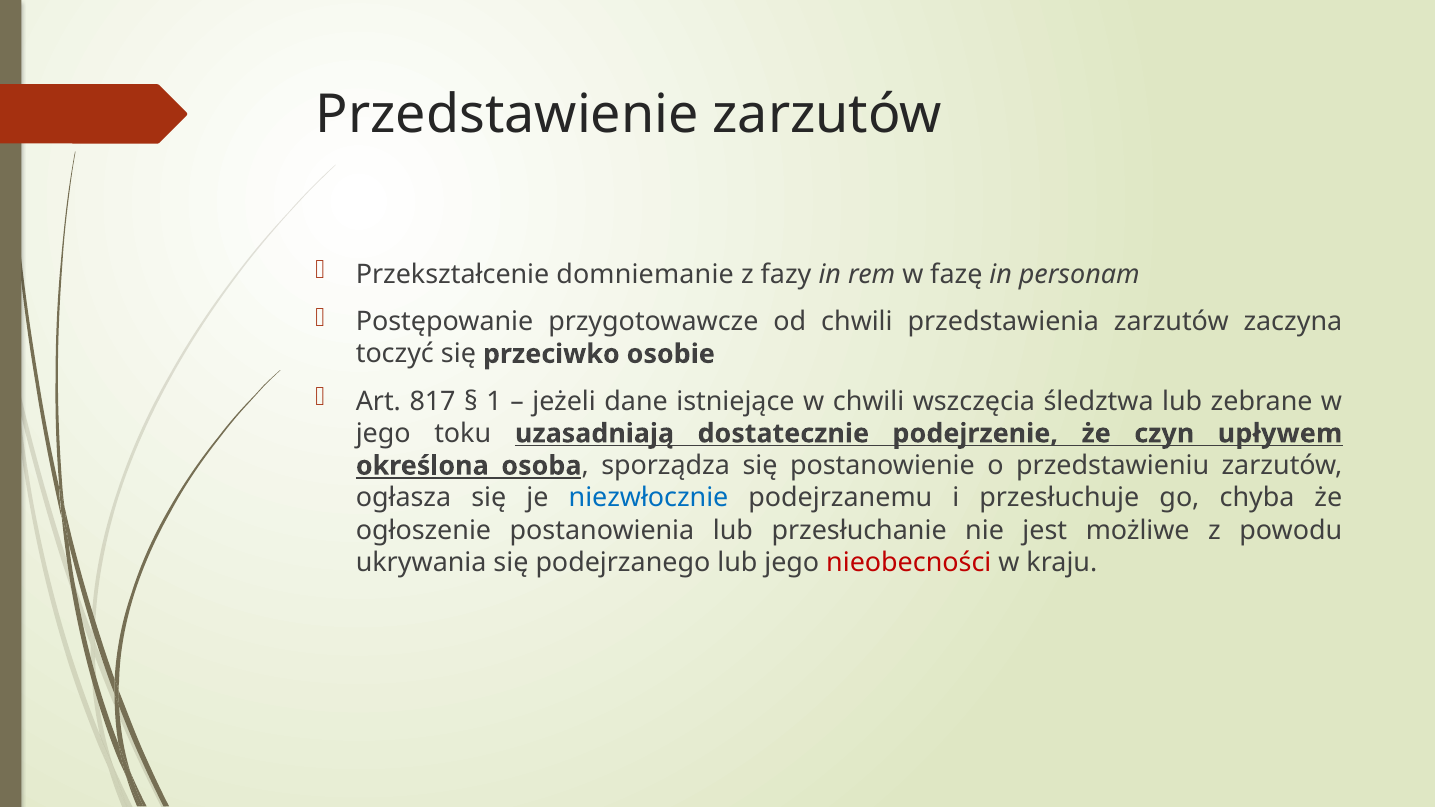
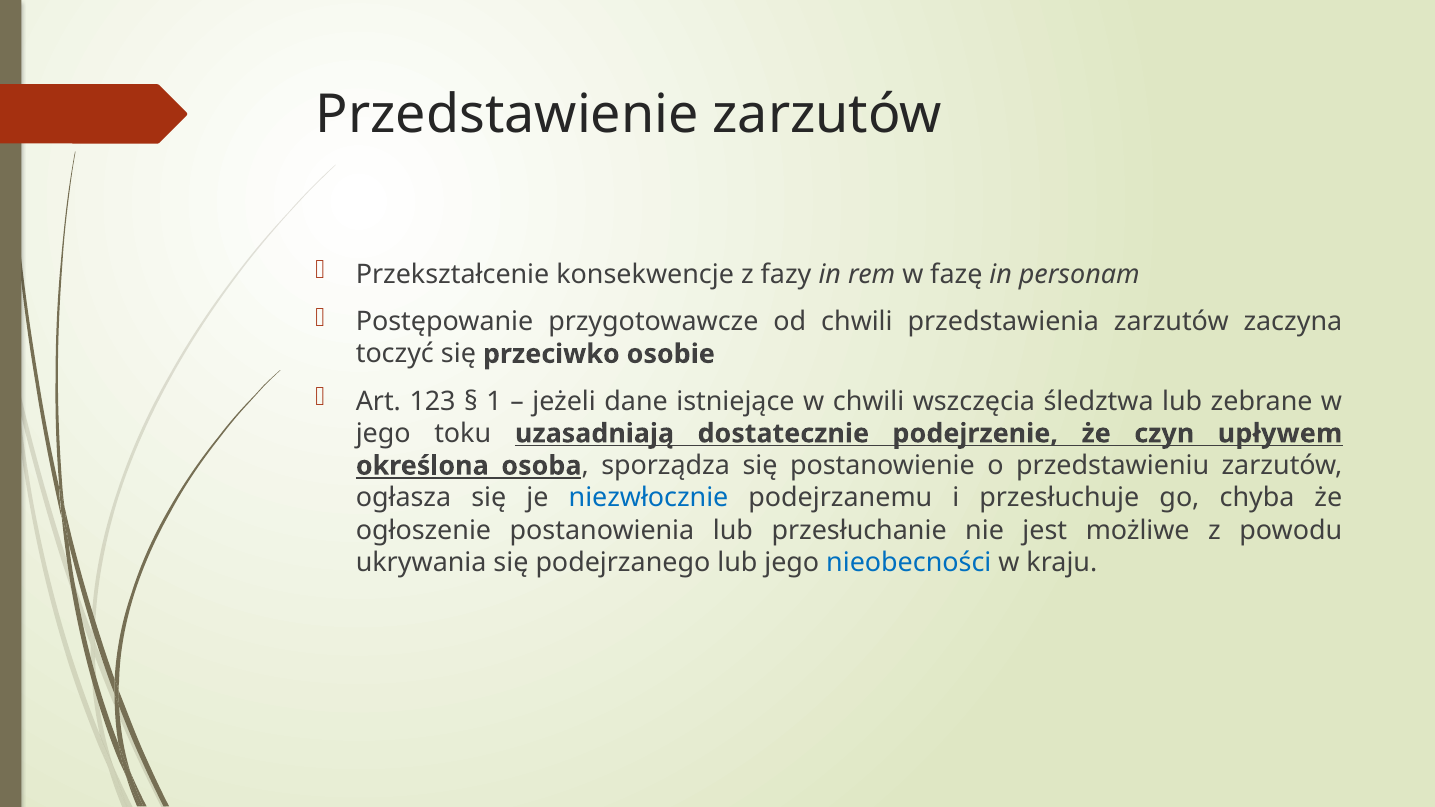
domniemanie: domniemanie -> konsekwencje
817: 817 -> 123
nieobecności colour: red -> blue
